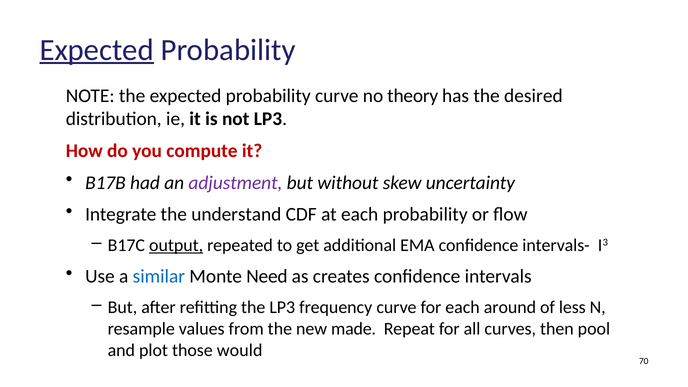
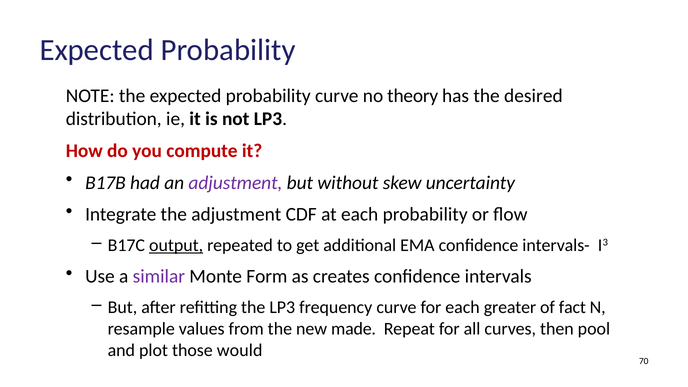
Expected at (97, 50) underline: present -> none
the understand: understand -> adjustment
similar colour: blue -> purple
Need: Need -> Form
around: around -> greater
less: less -> fact
